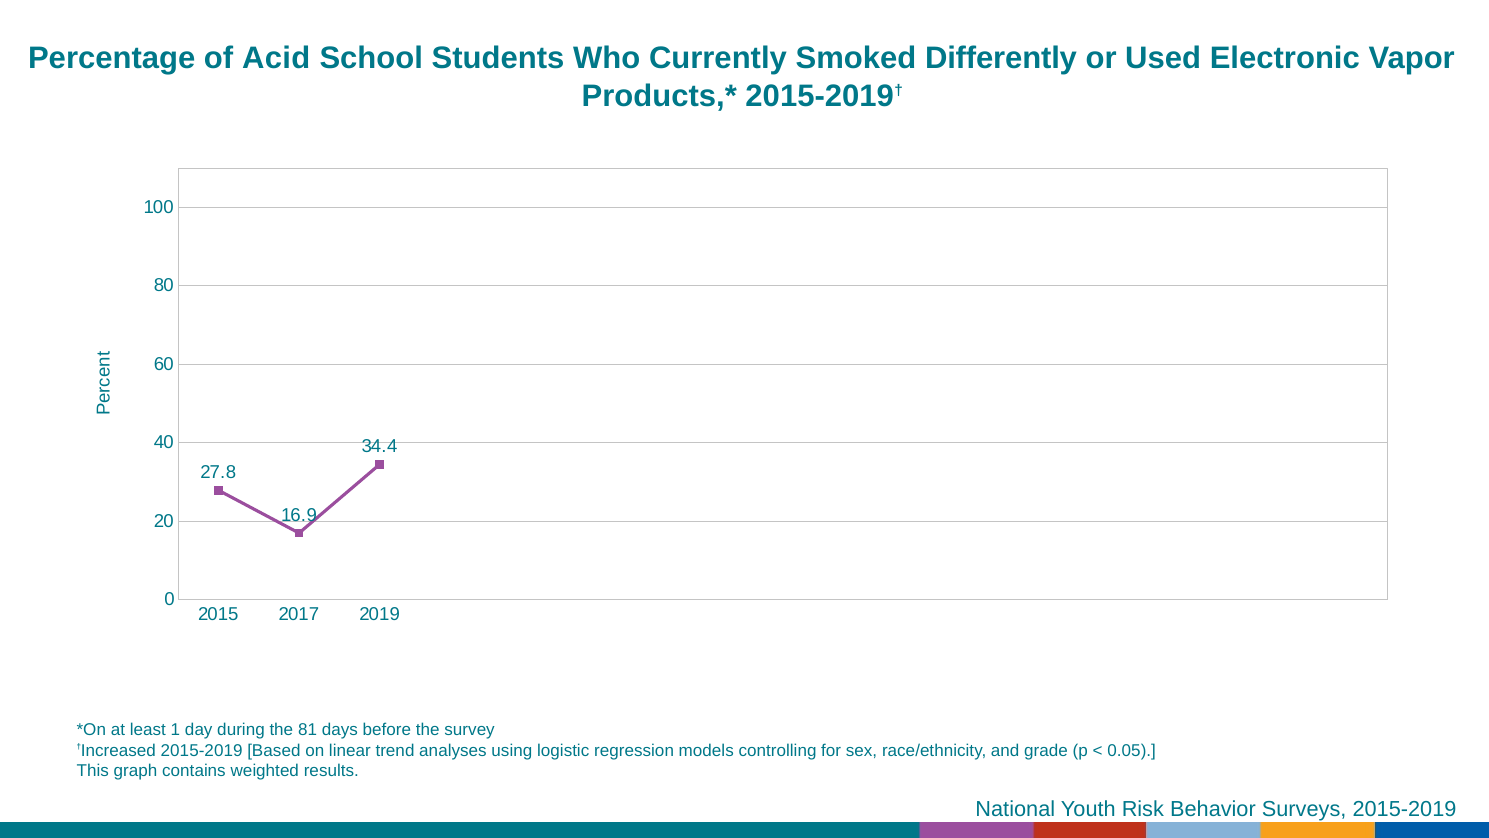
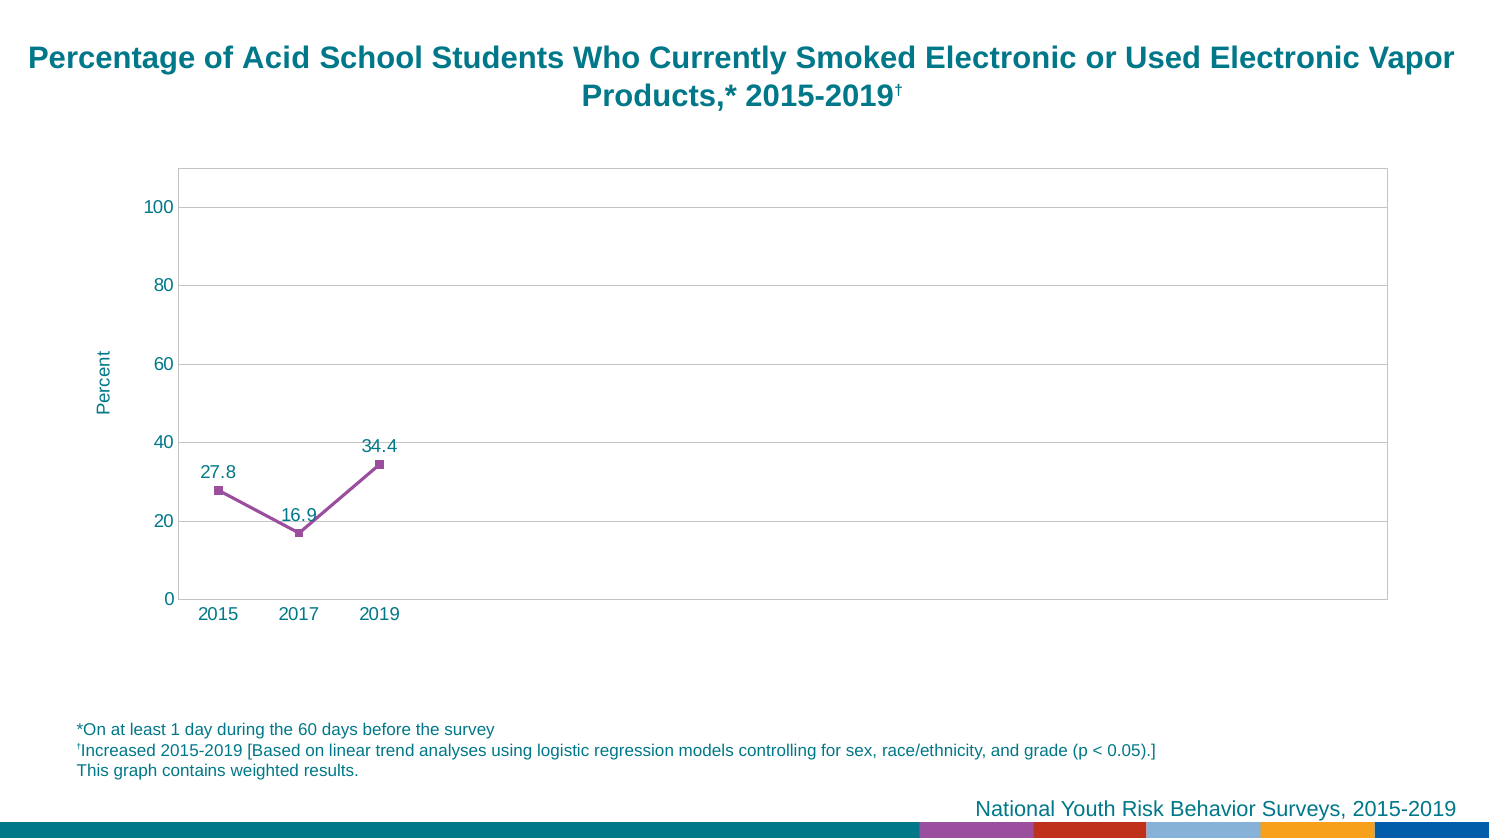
Smoked Differently: Differently -> Electronic
the 81: 81 -> 60
